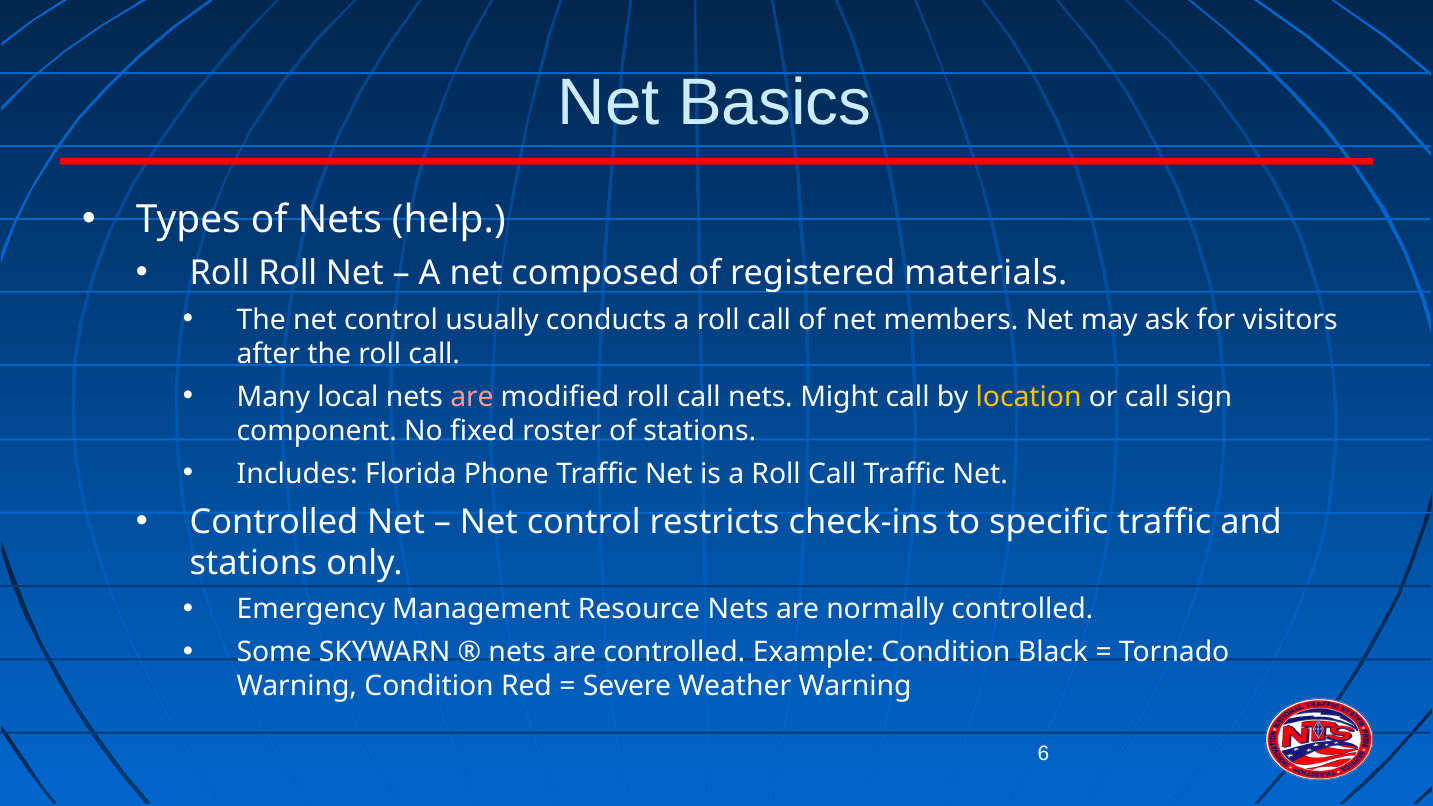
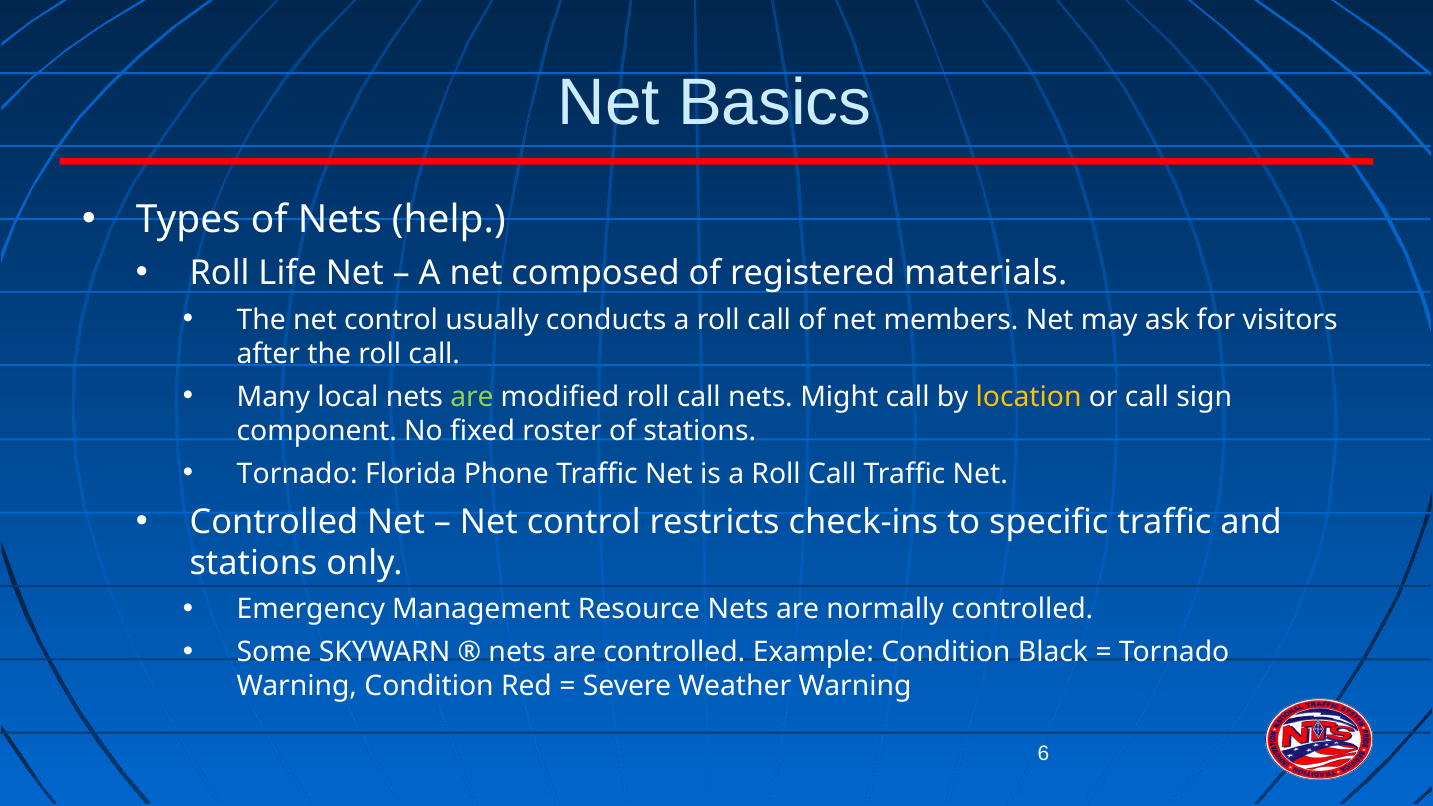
Roll Roll: Roll -> Life
are at (472, 397) colour: pink -> light green
Includes at (297, 474): Includes -> Tornado
